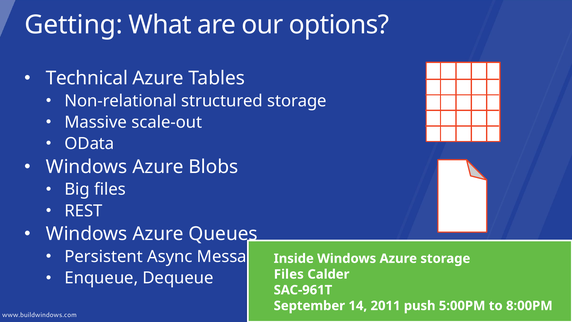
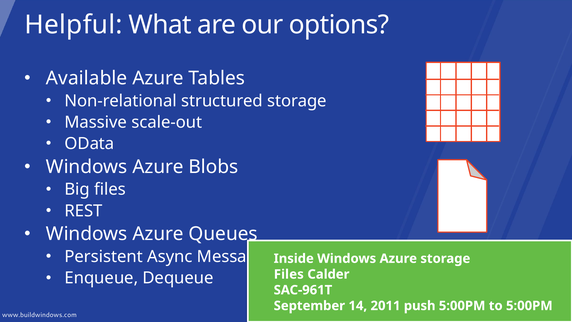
Getting: Getting -> Helpful
Technical: Technical -> Available
to 8:00PM: 8:00PM -> 5:00PM
